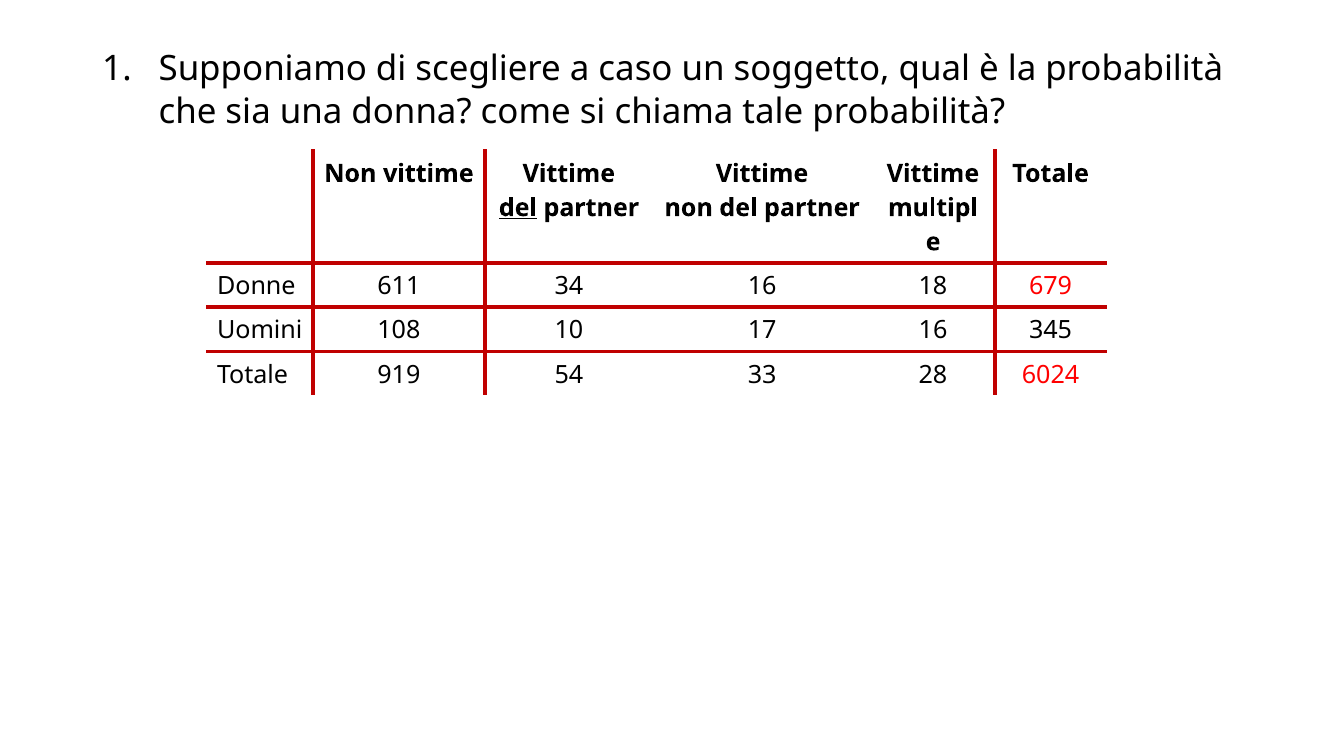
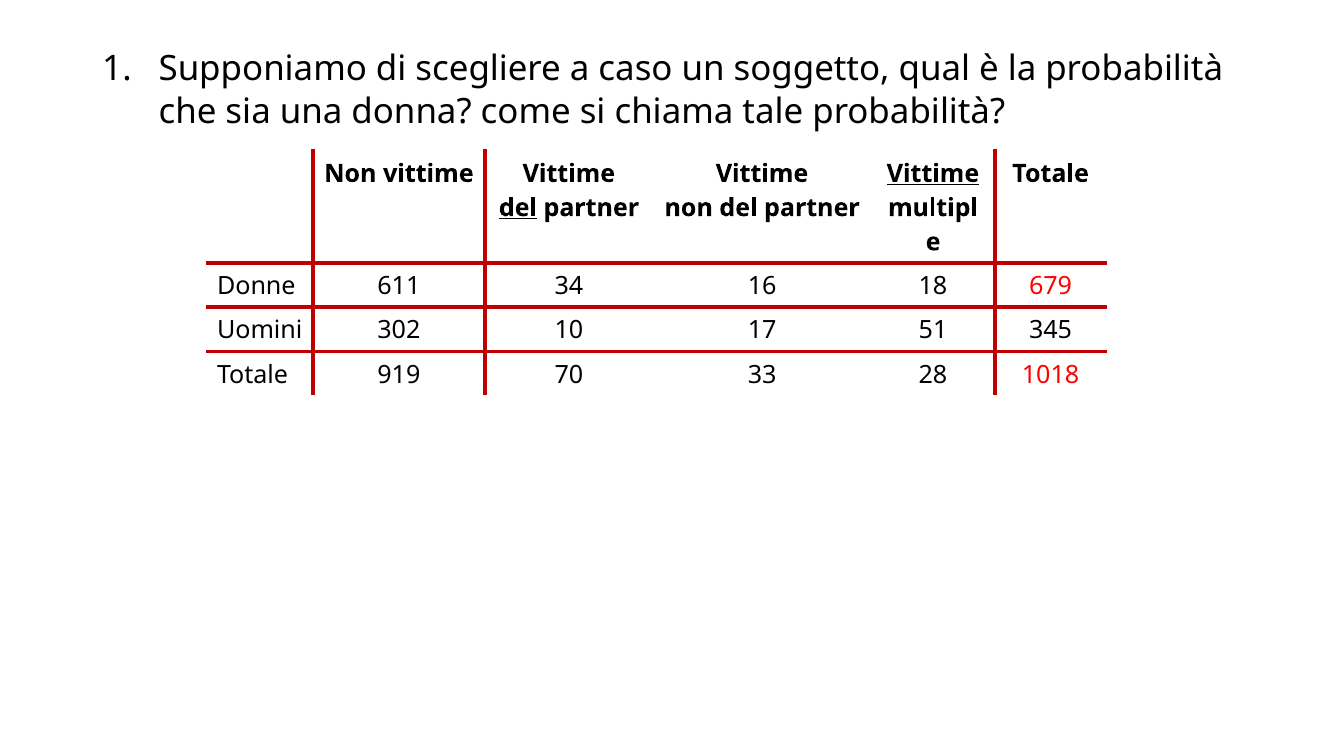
Vittime at (933, 174) underline: none -> present
108: 108 -> 302
17 16: 16 -> 51
54: 54 -> 70
6024: 6024 -> 1018
